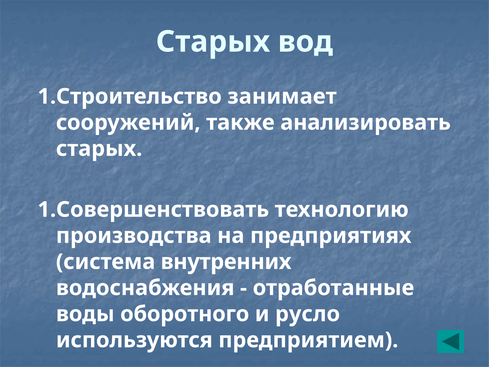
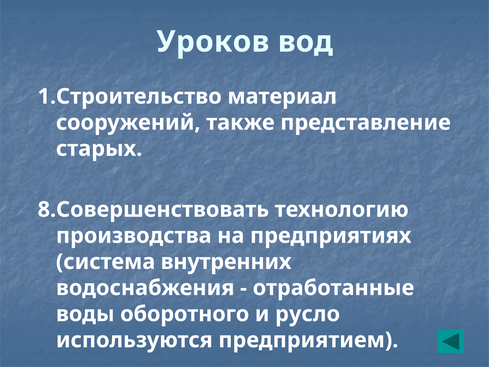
Старых at (213, 42): Старых -> Уроков
занимает: занимает -> материал
анализировать: анализировать -> представление
1.Совершенствовать: 1.Совершенствовать -> 8.Совершенствовать
